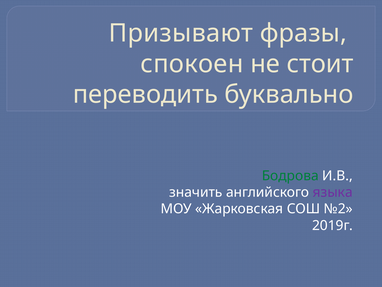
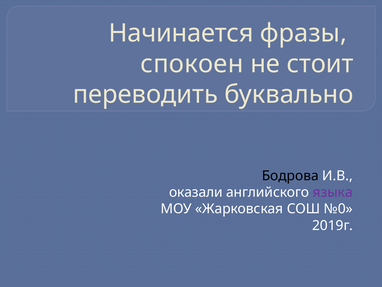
Призывают: Призывают -> Начинается
Бодрова colour: green -> black
значить: значить -> оказали
№2: №2 -> №0
